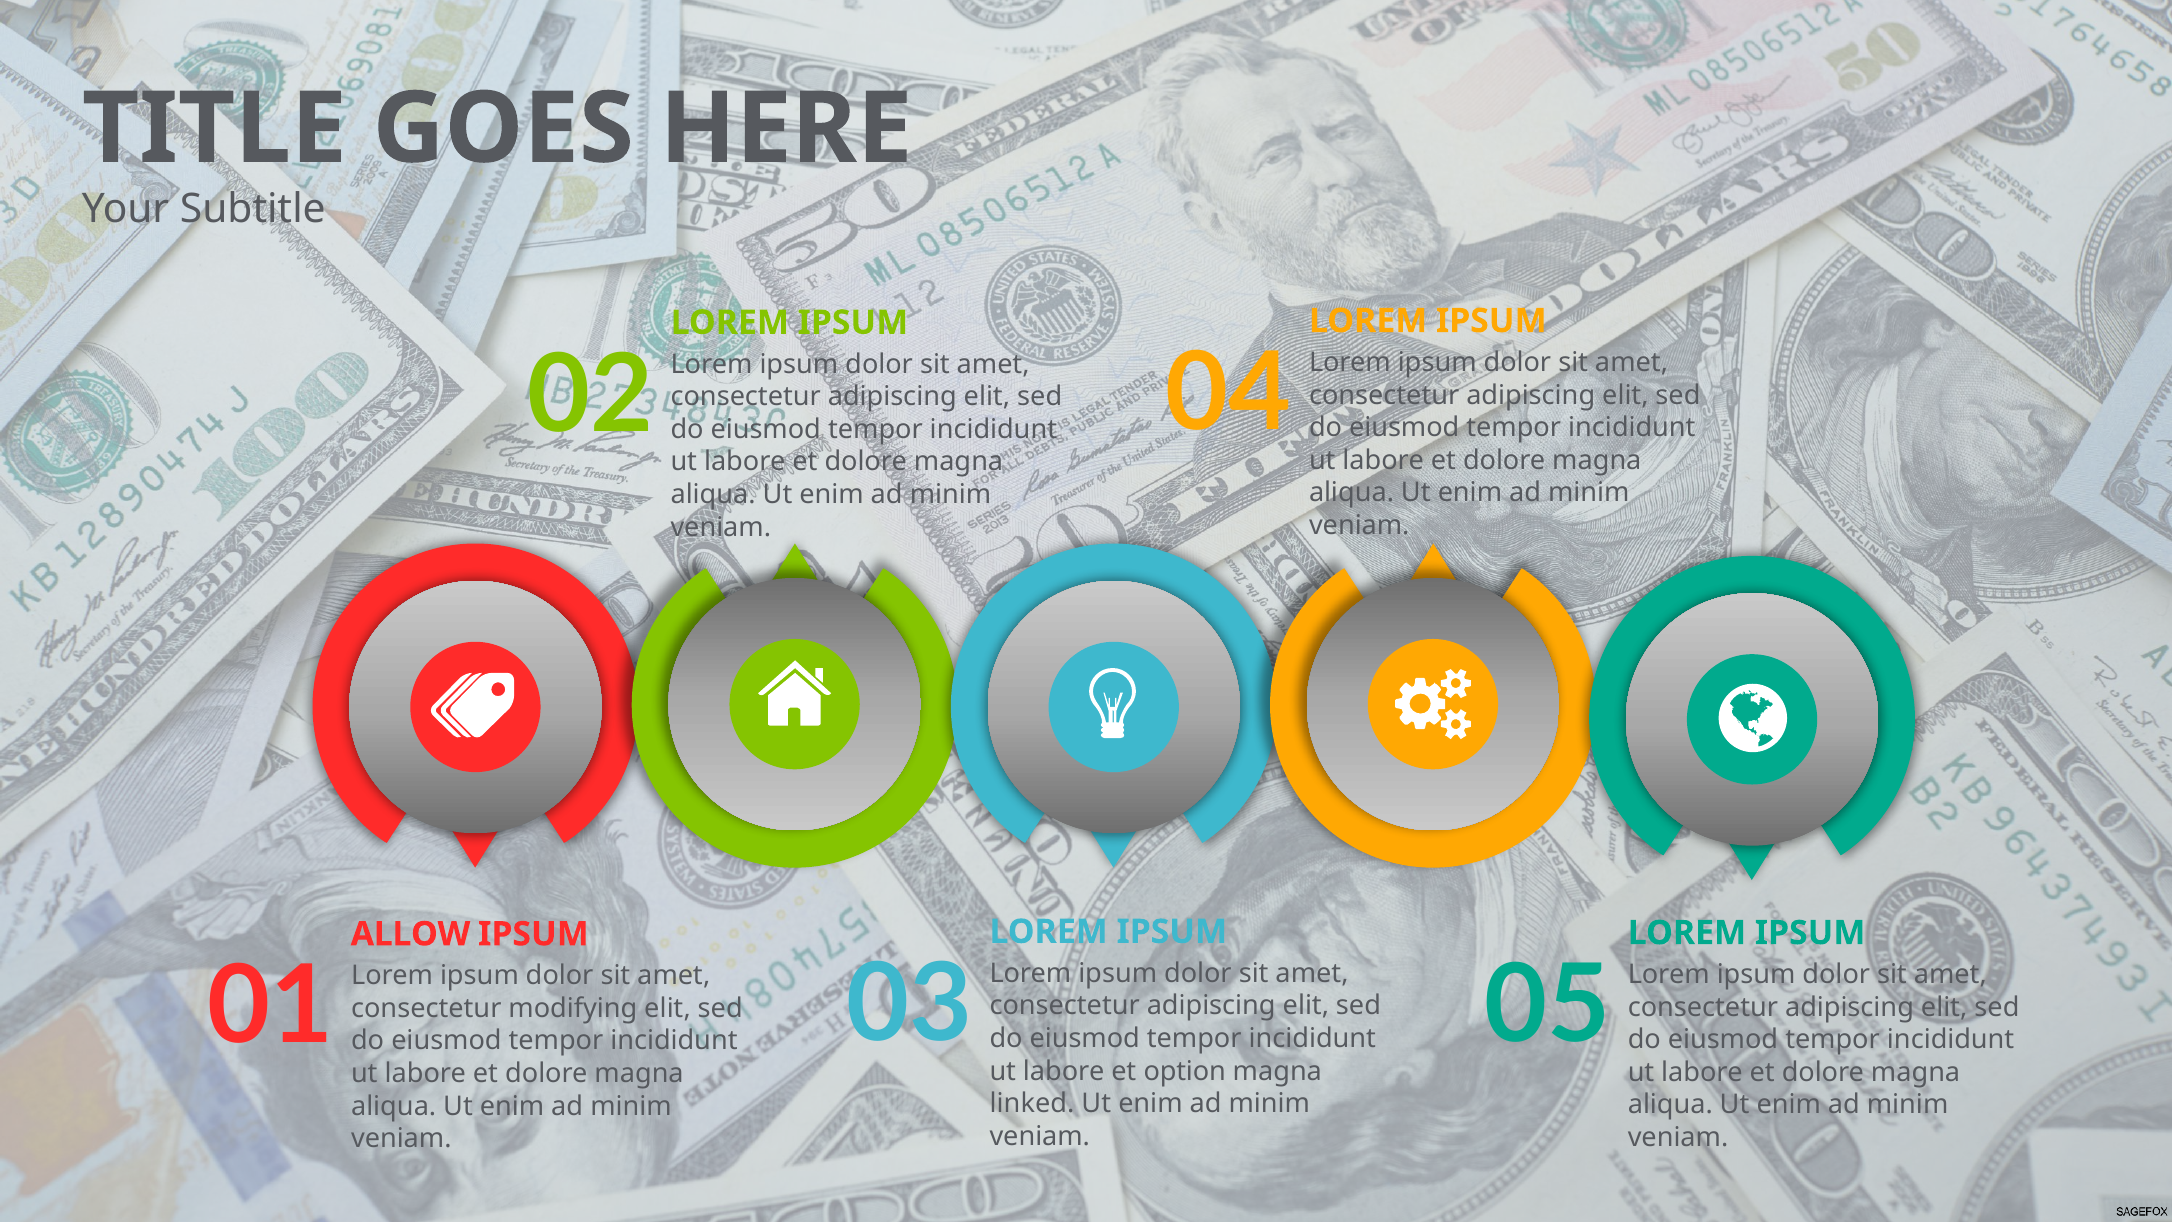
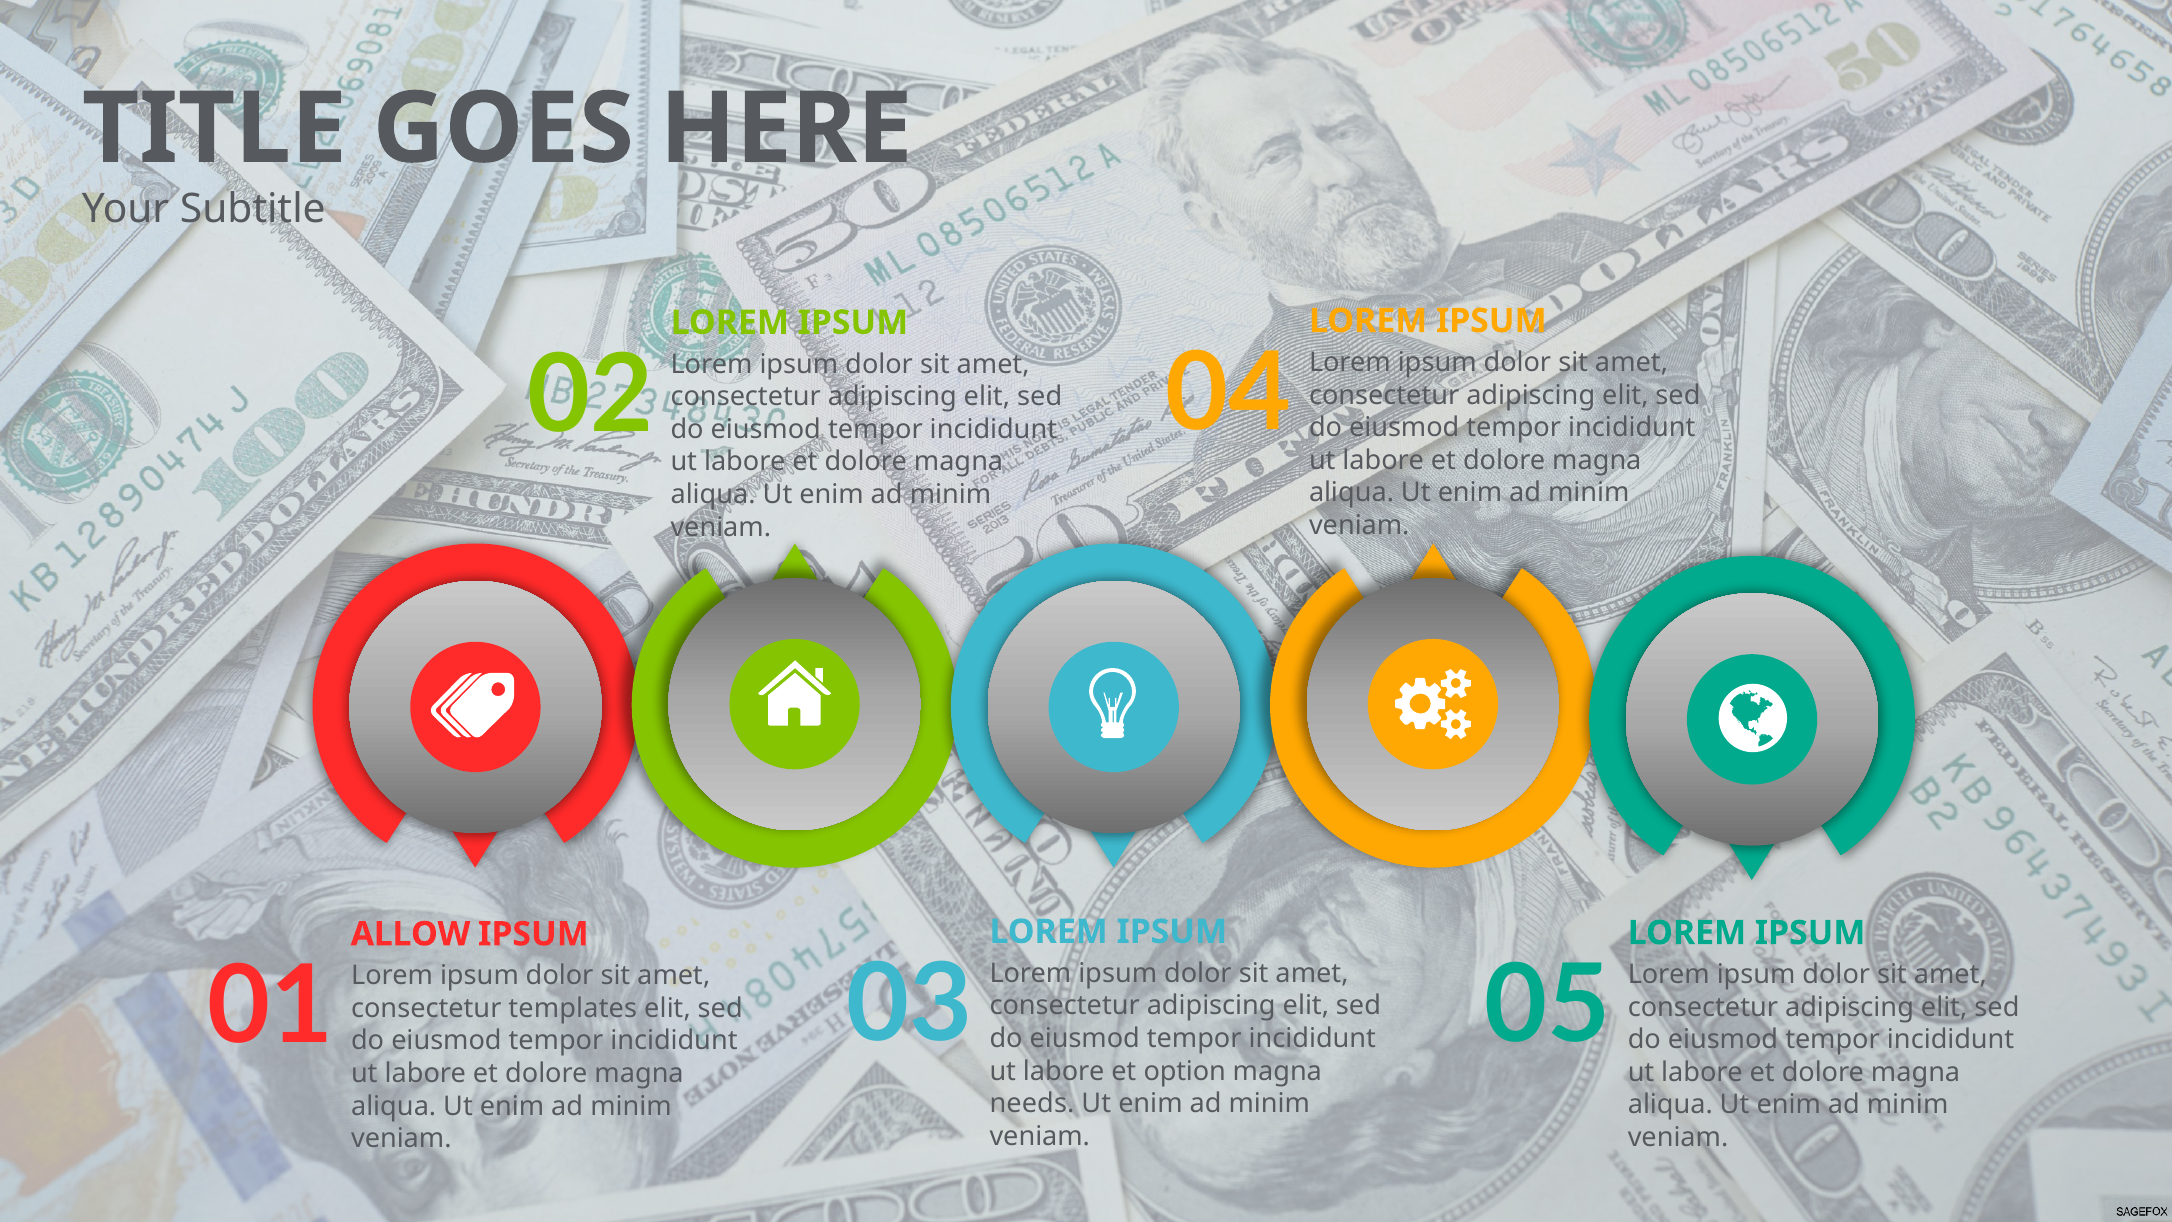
modifying: modifying -> templates
linked: linked -> needs
